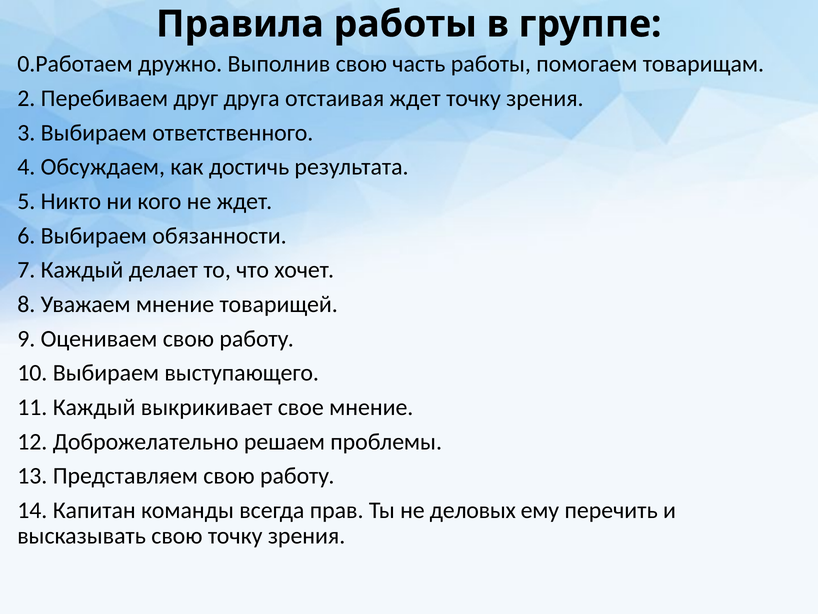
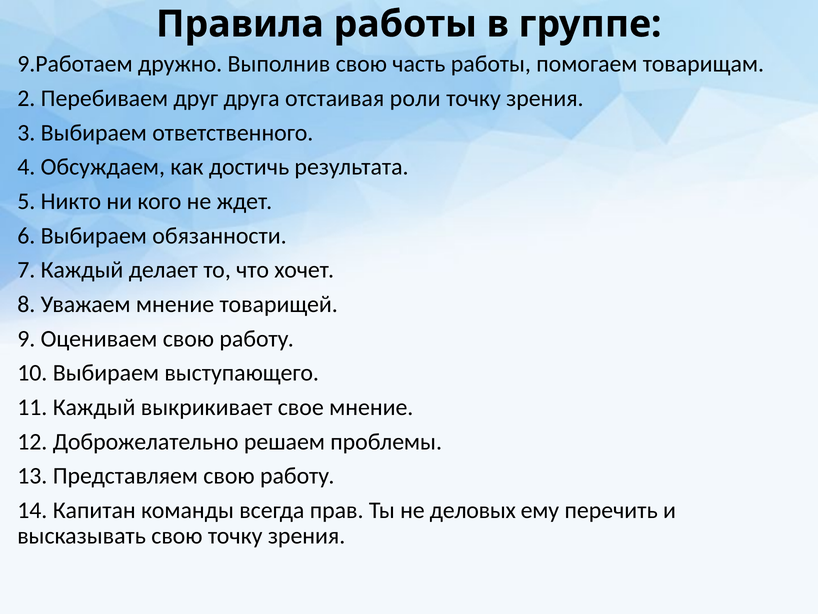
0.Работаем: 0.Работаем -> 9.Работаем
отстаивая ждет: ждет -> роли
